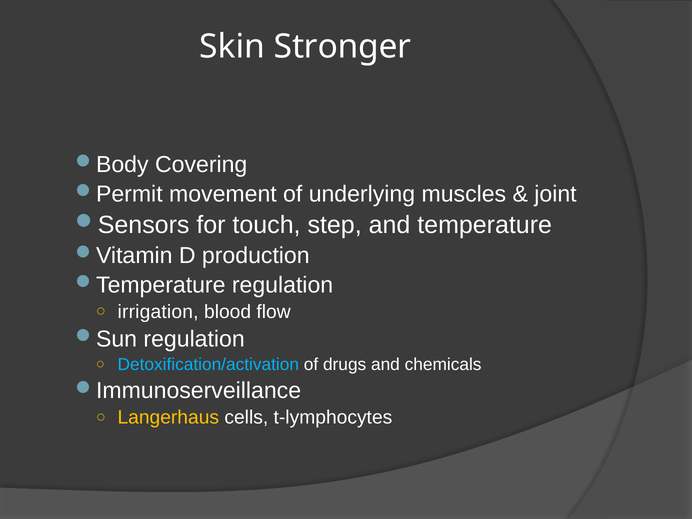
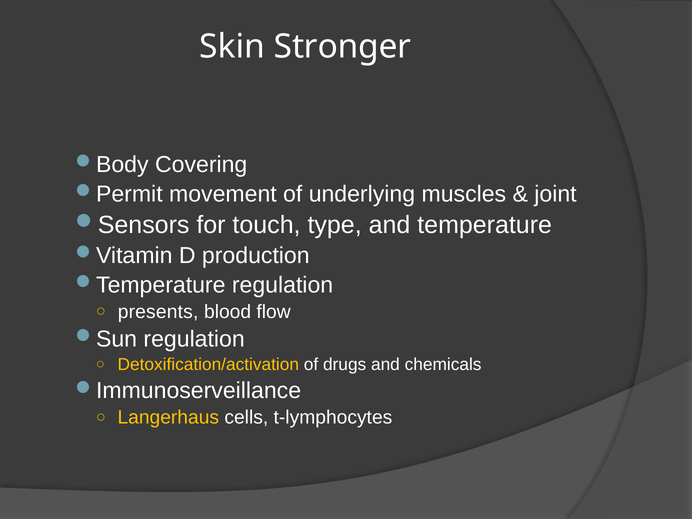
step: step -> type
irrigation: irrigation -> presents
Detoxification/activation colour: light blue -> yellow
